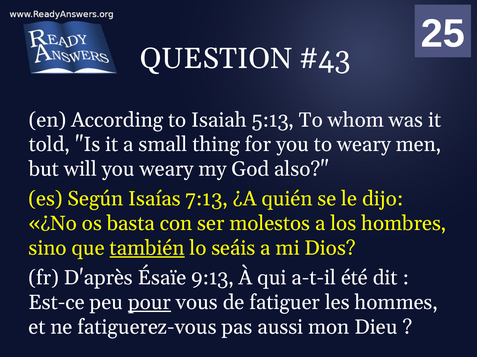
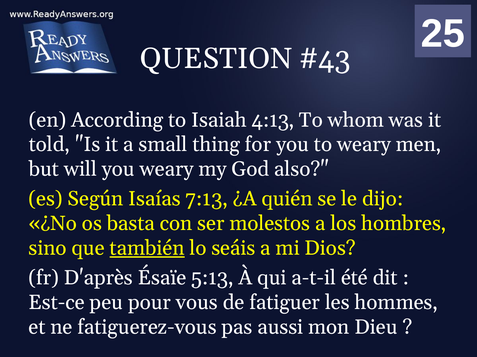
5:13: 5:13 -> 4:13
9:13: 9:13 -> 5:13
pour underline: present -> none
